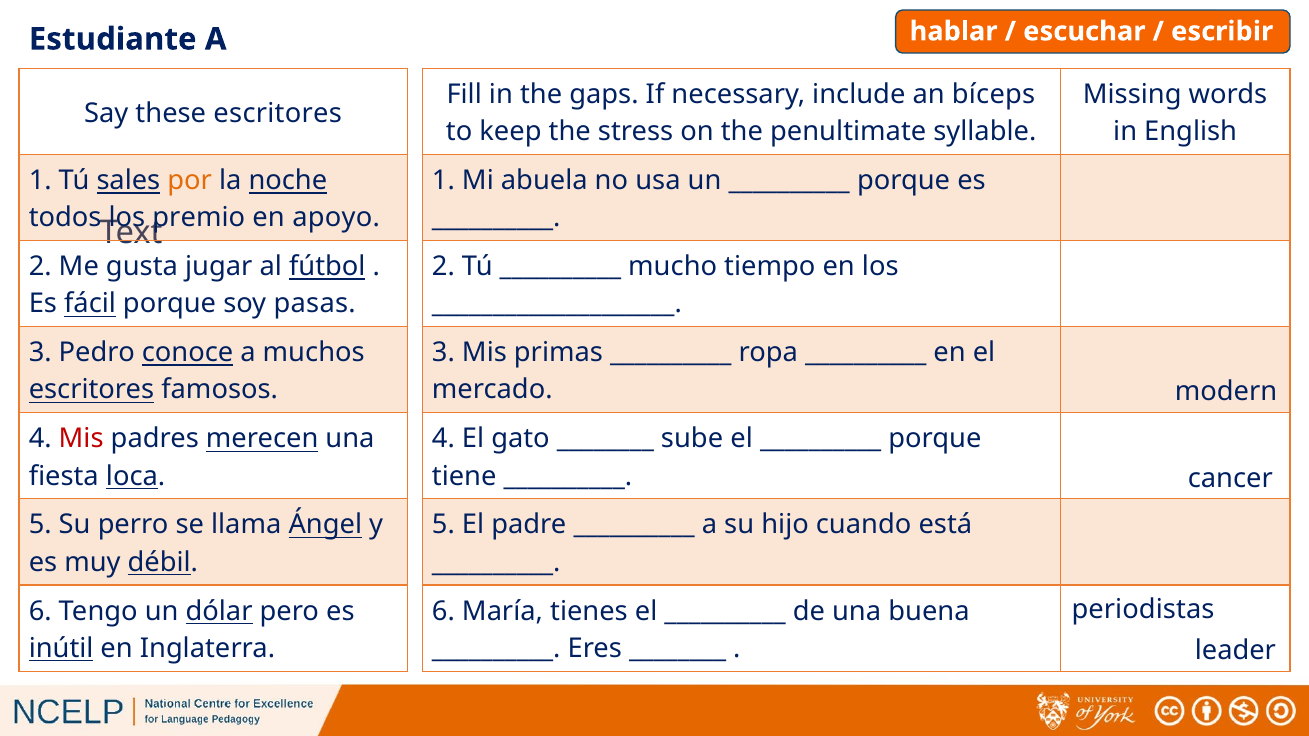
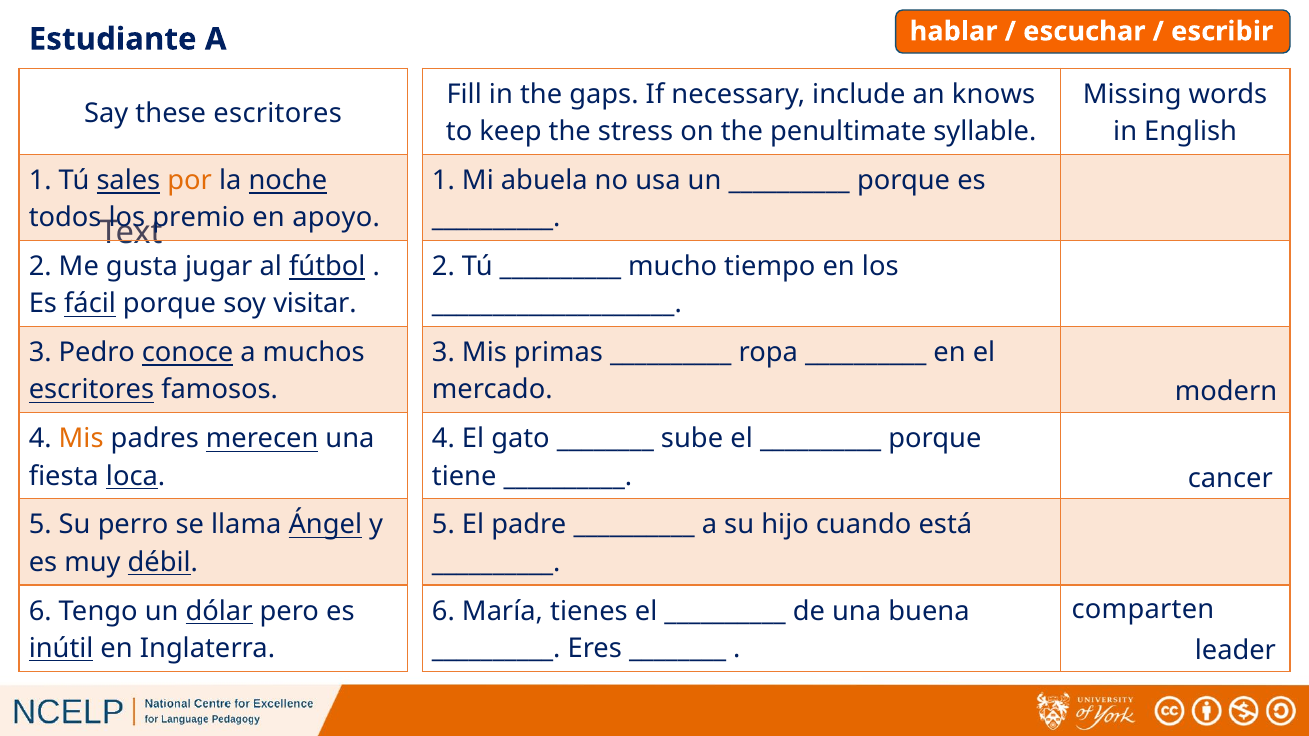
bíceps: bíceps -> knows
pasas: pasas -> visitar
Mis at (81, 439) colour: red -> orange
periodistas: periodistas -> comparten
